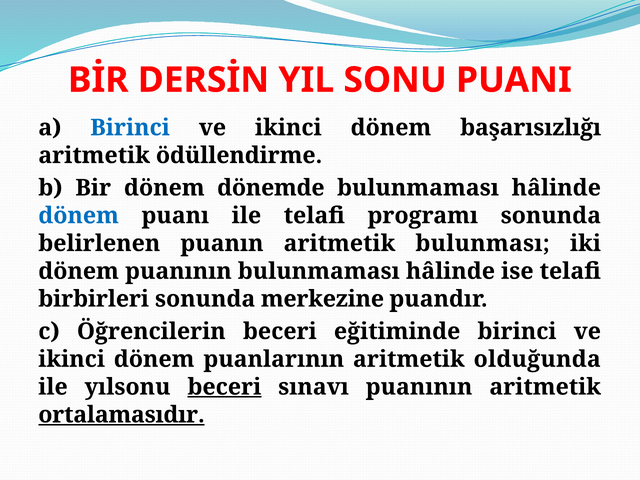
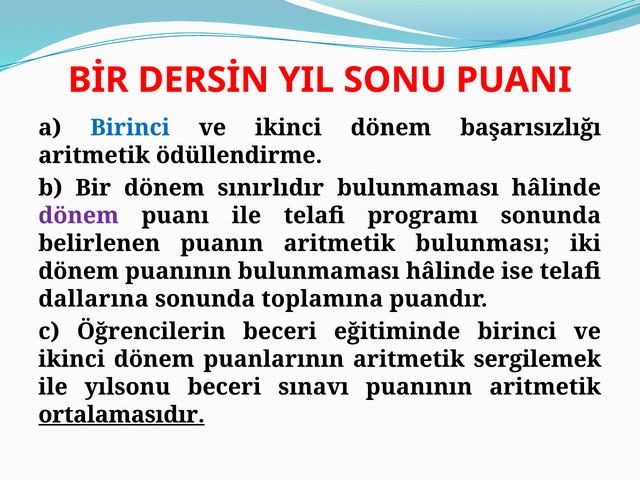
dönemde: dönemde -> sınırlıdır
dönem at (79, 216) colour: blue -> purple
birbirleri: birbirleri -> dallarına
merkezine: merkezine -> toplamına
olduğunda: olduğunda -> sergilemek
beceri at (224, 387) underline: present -> none
